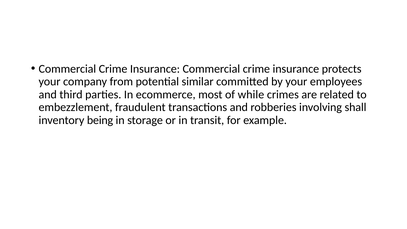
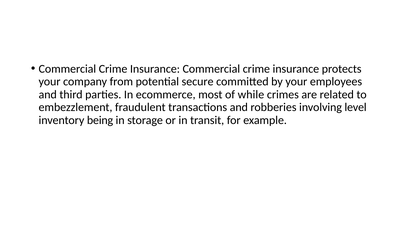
similar: similar -> secure
shall: shall -> level
